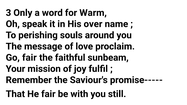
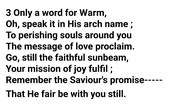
over: over -> arch
Go fair: fair -> still
